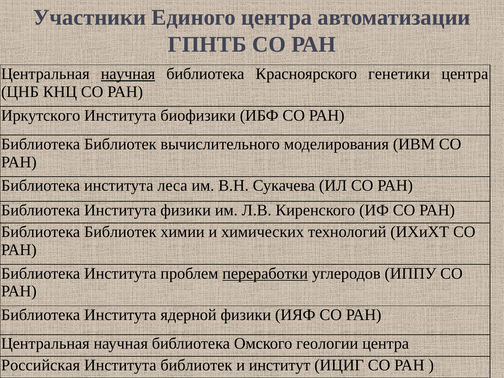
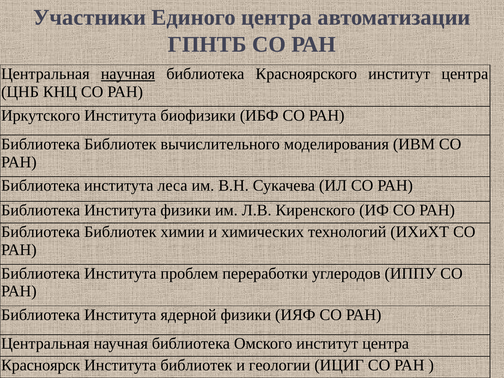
Красноярского генетики: генетики -> институт
переработки underline: present -> none
Омского геологии: геологии -> институт
Российская: Российская -> Красноярск
институт: институт -> геологии
